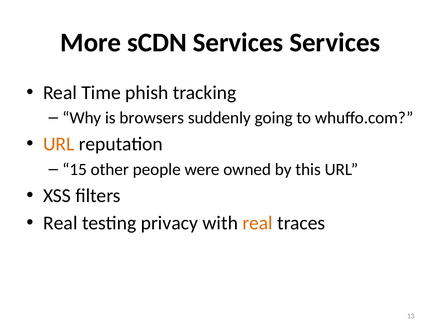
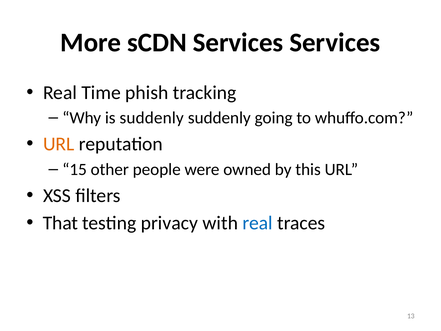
is browsers: browsers -> suddenly
Real at (60, 223): Real -> That
real at (258, 223) colour: orange -> blue
